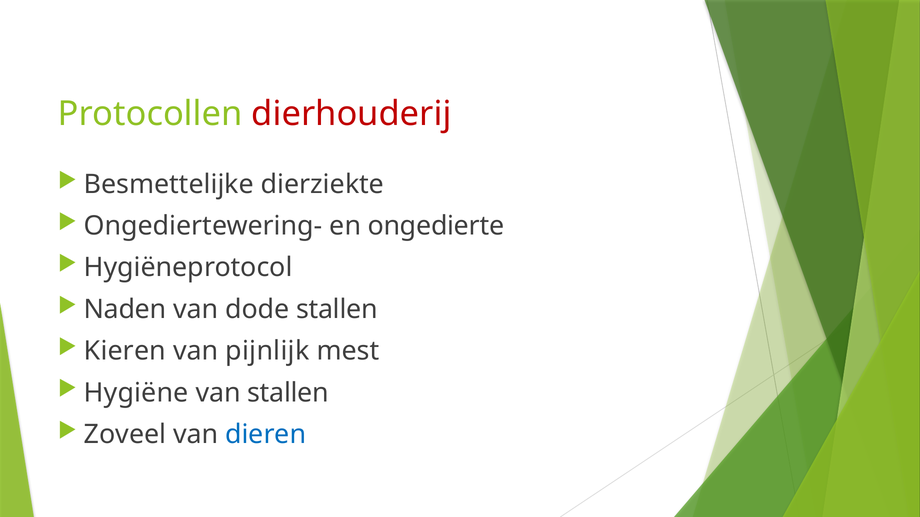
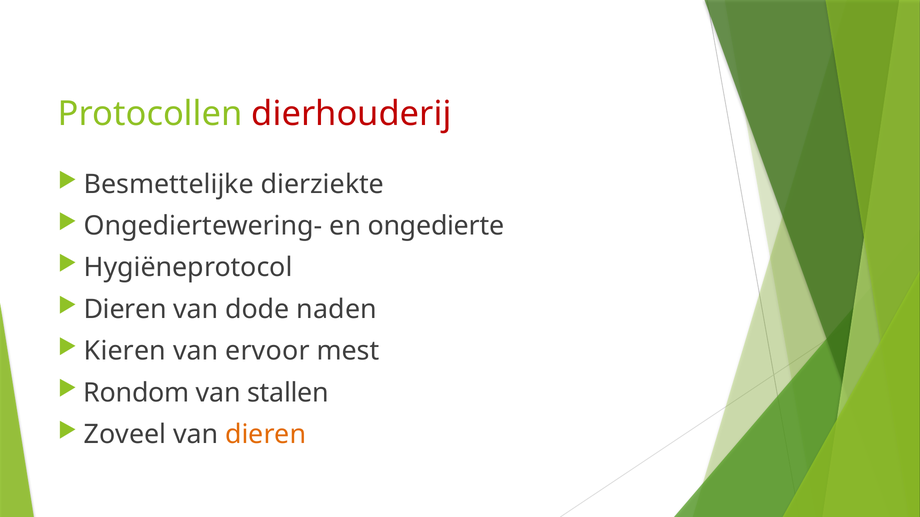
Naden at (125, 310): Naden -> Dieren
dode stallen: stallen -> naden
pijnlijk: pijnlijk -> ervoor
Hygiëne: Hygiëne -> Rondom
dieren at (266, 435) colour: blue -> orange
